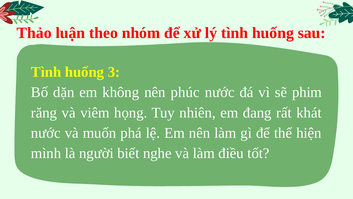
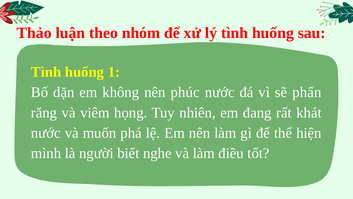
3: 3 -> 1
phim: phim -> phấn
